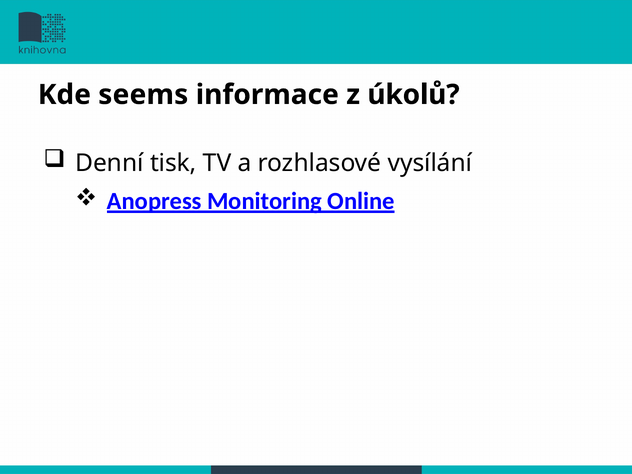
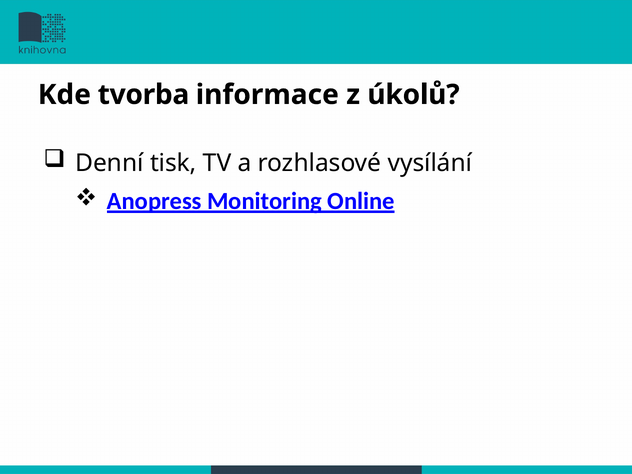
seems: seems -> tvorba
